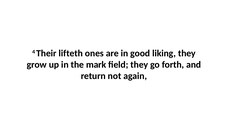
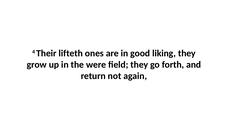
mark: mark -> were
